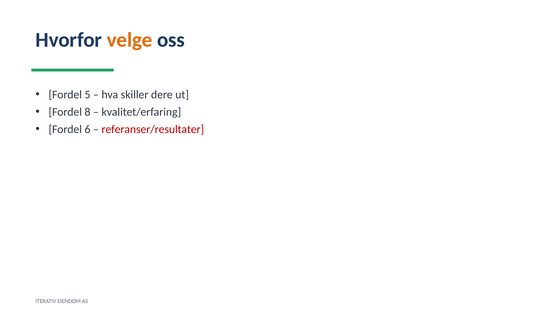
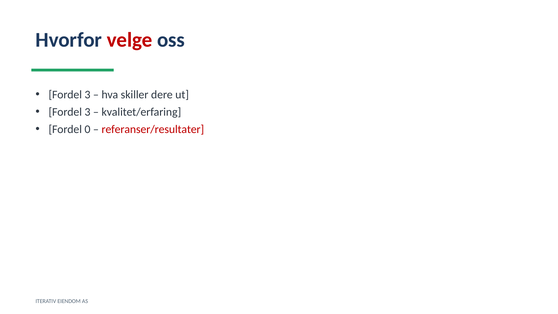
velge colour: orange -> red
5 at (87, 95): 5 -> 3
8 at (87, 112): 8 -> 3
6: 6 -> 0
